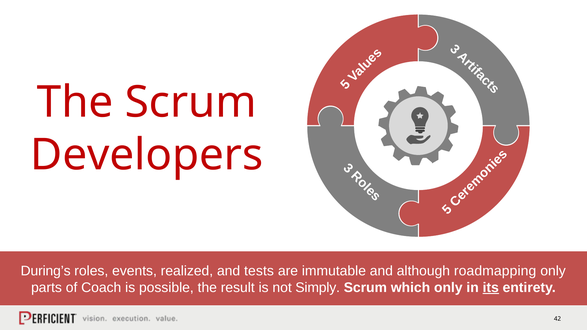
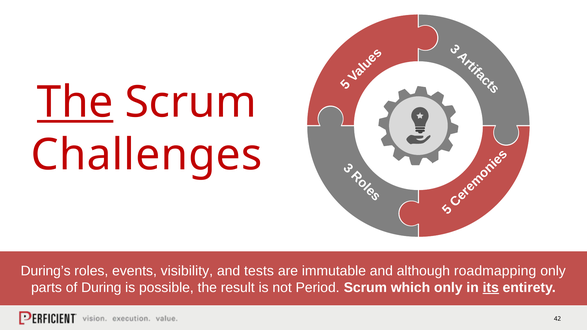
The at (75, 102) underline: none -> present
Developers: Developers -> Challenges
realized: realized -> visibility
Coach: Coach -> During
Simply: Simply -> Period
